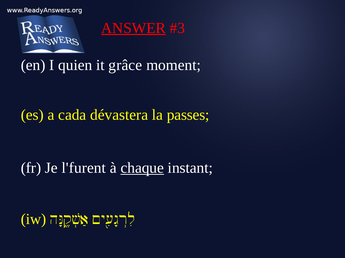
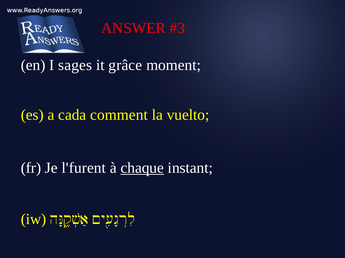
ANSWER underline: present -> none
quien: quien -> sages
dévastera: dévastera -> comment
passes: passes -> vuelto
